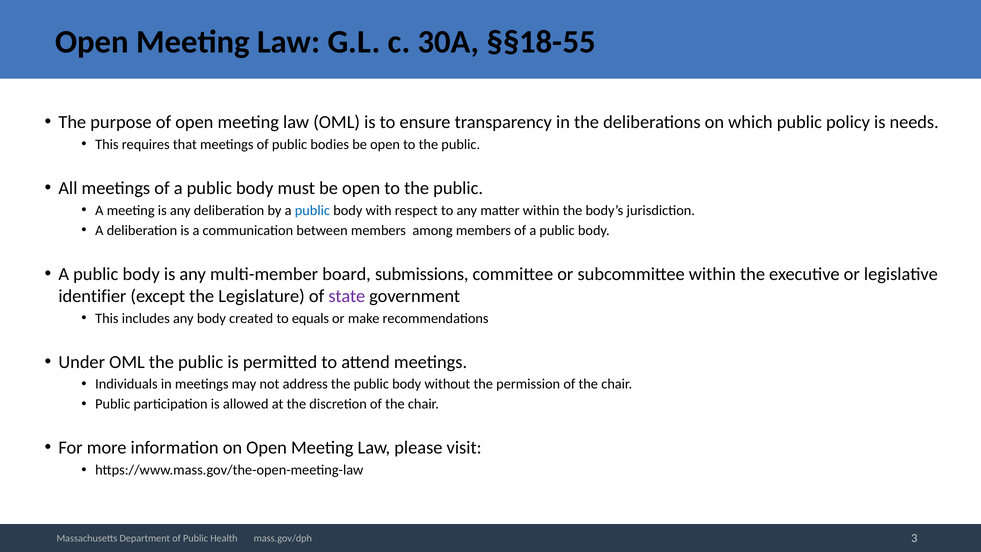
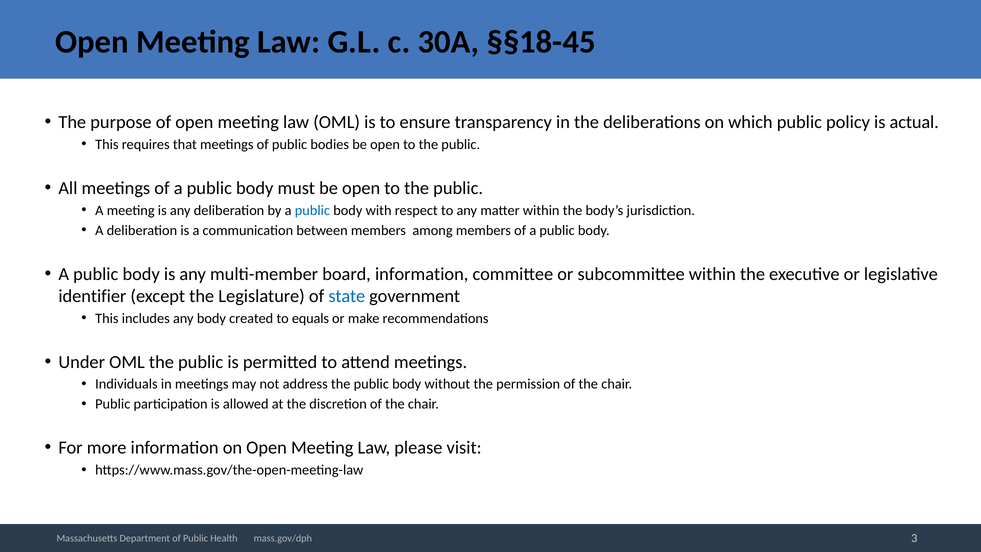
§§18-55: §§18-55 -> §§18-45
needs: needs -> actual
board submissions: submissions -> information
state colour: purple -> blue
